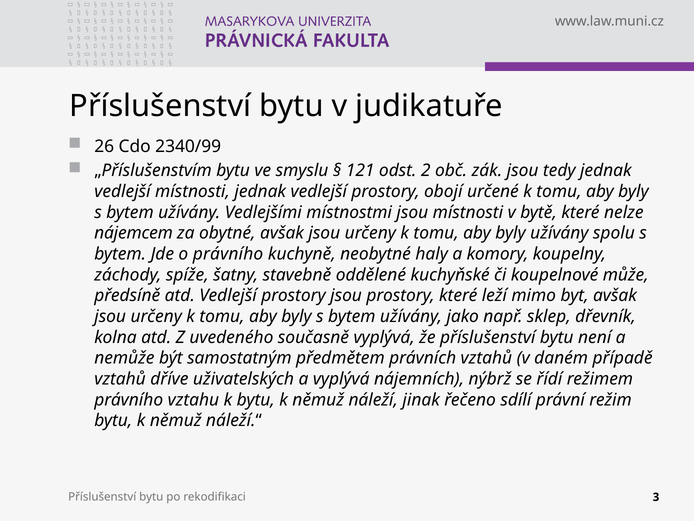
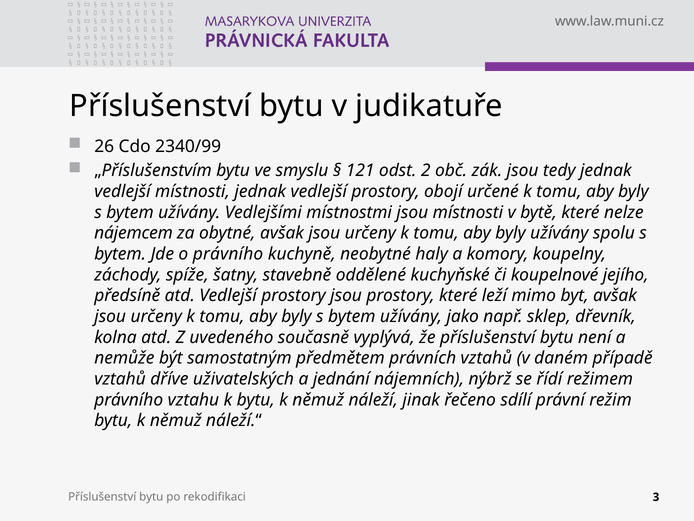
může: může -> jejího
a vyplývá: vyplývá -> jednání
